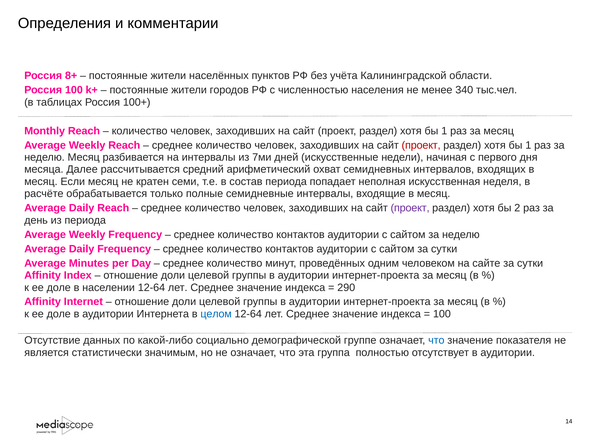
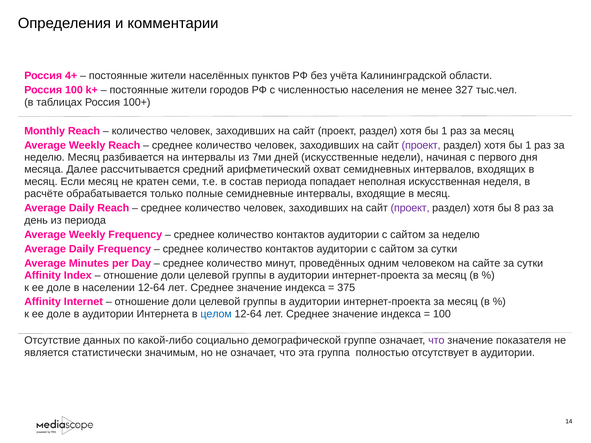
8+: 8+ -> 4+
340: 340 -> 327
проект at (421, 145) colour: red -> purple
2: 2 -> 8
290: 290 -> 375
что at (436, 341) colour: blue -> purple
